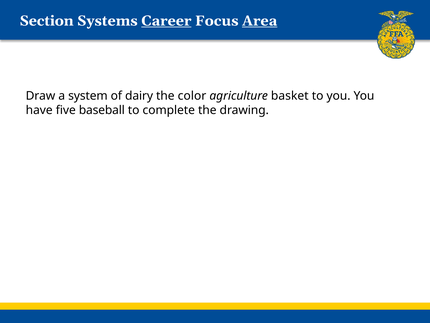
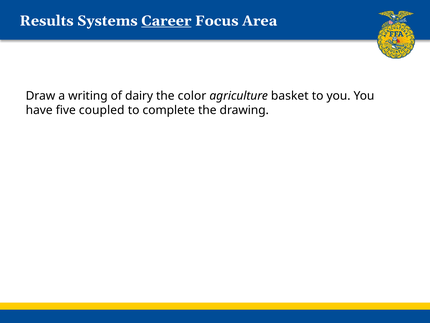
Section: Section -> Results
Area underline: present -> none
system: system -> writing
baseball: baseball -> coupled
